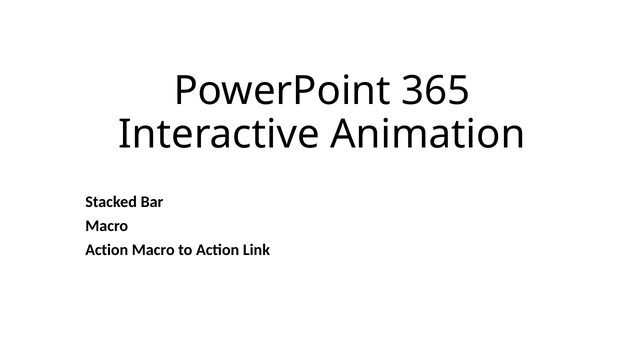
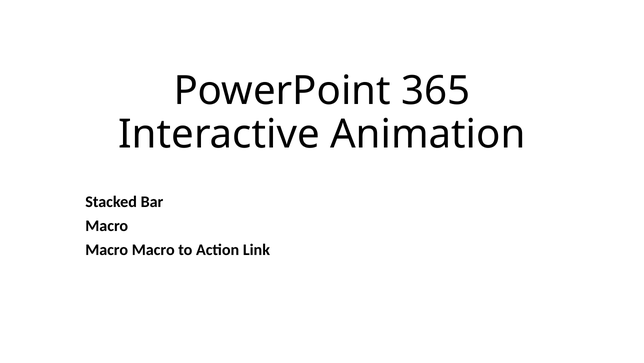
Action at (107, 249): Action -> Macro
